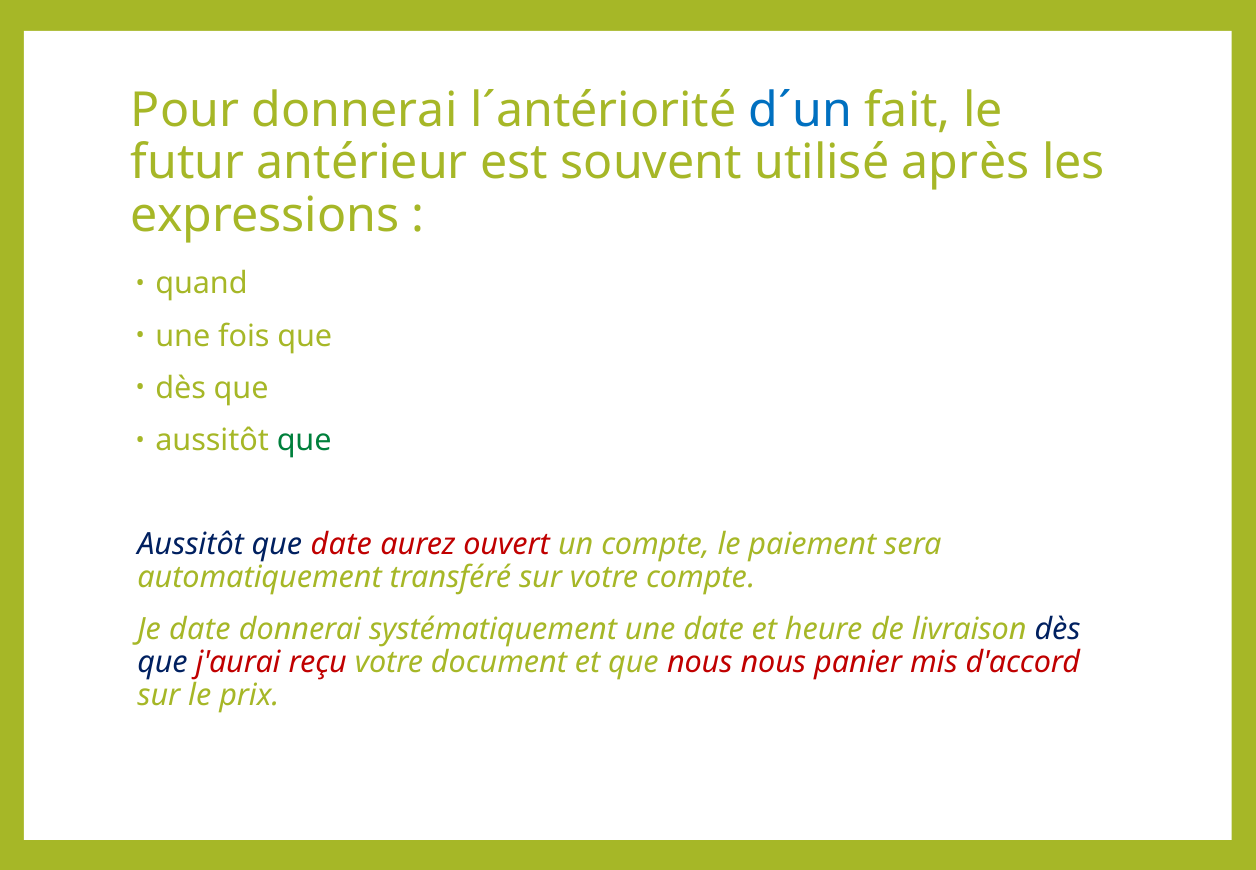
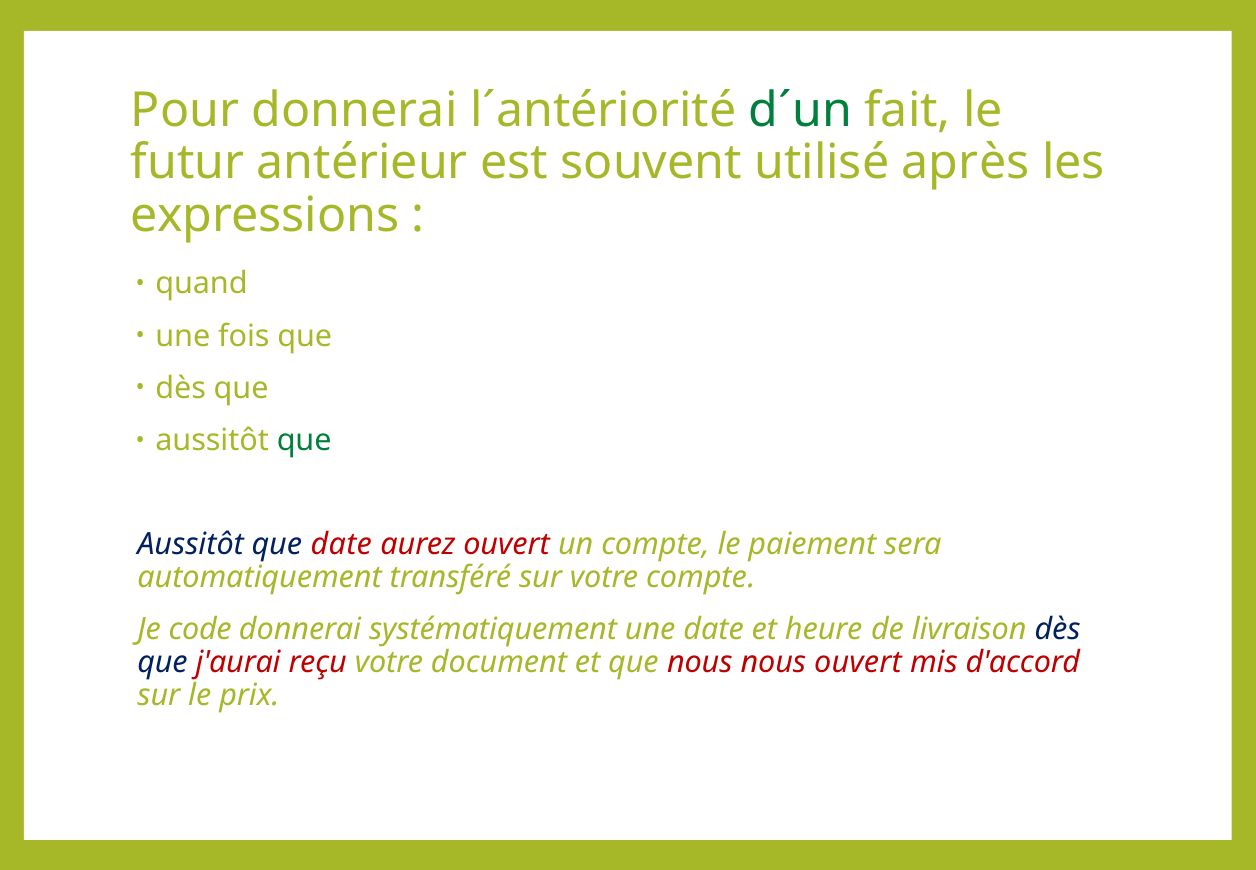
d´un colour: blue -> green
Je date: date -> code
nous panier: panier -> ouvert
